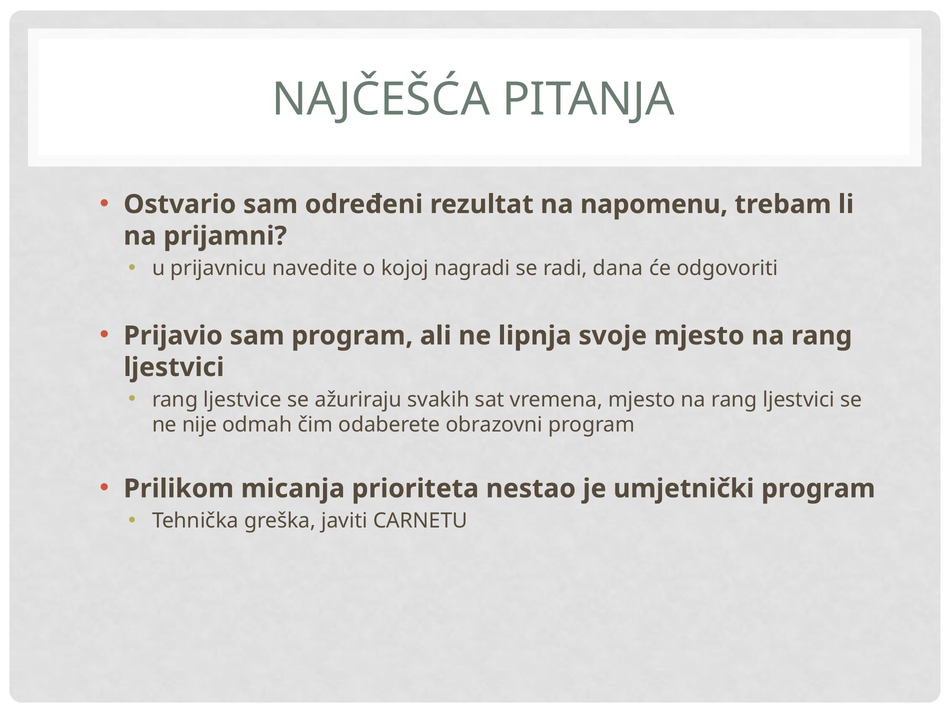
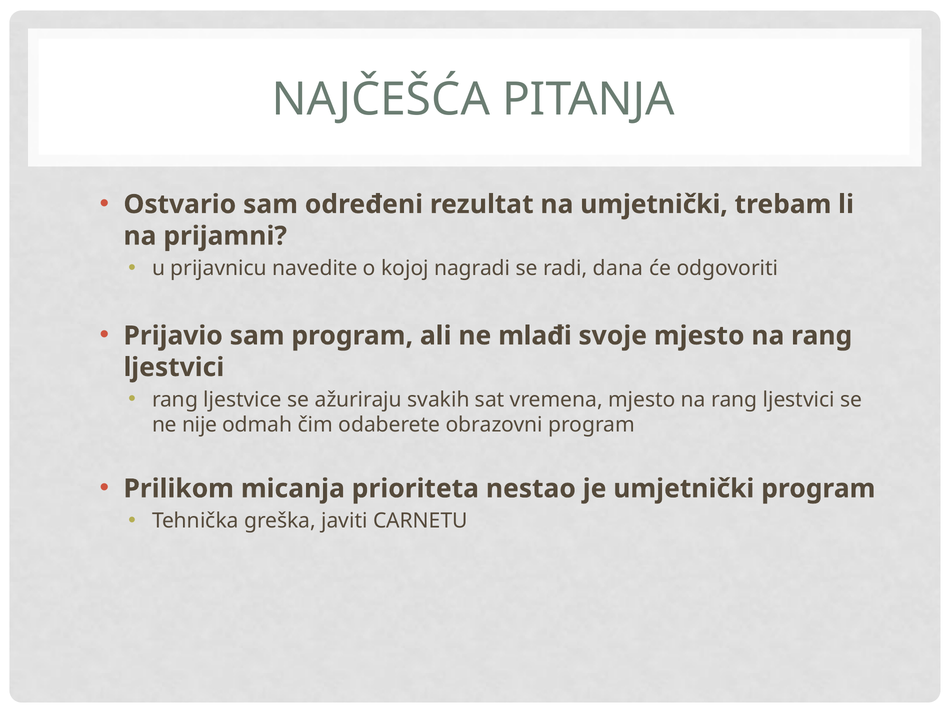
na napomenu: napomenu -> umjetnički
lipnja: lipnja -> mlađi
